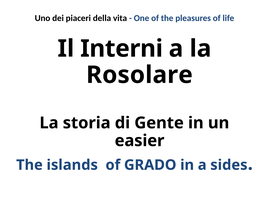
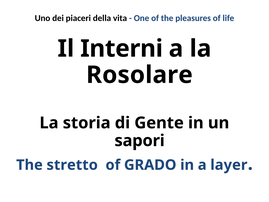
easier: easier -> sapori
islands: islands -> stretto
sides: sides -> layer
